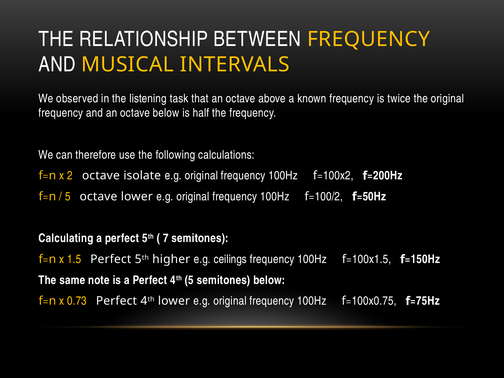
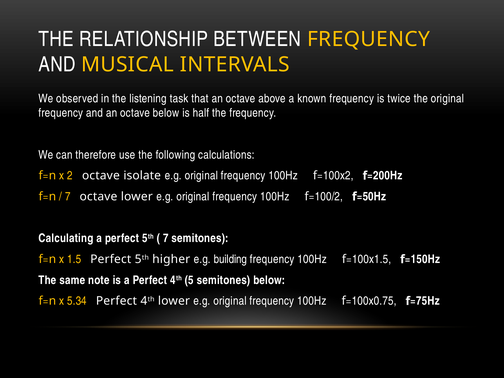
5 at (68, 197): 5 -> 7
ceilings: ceilings -> building
0.73: 0.73 -> 5.34
